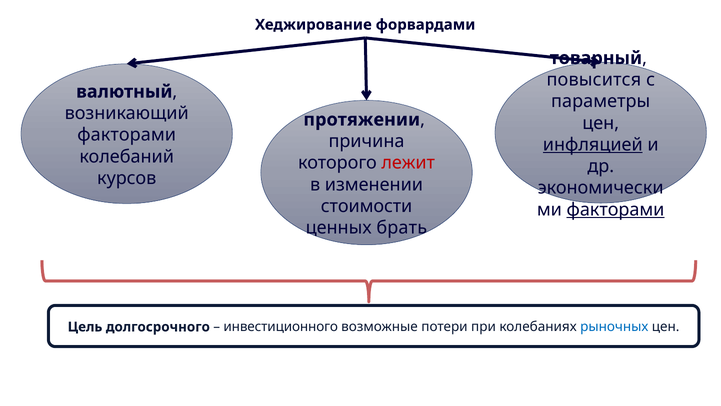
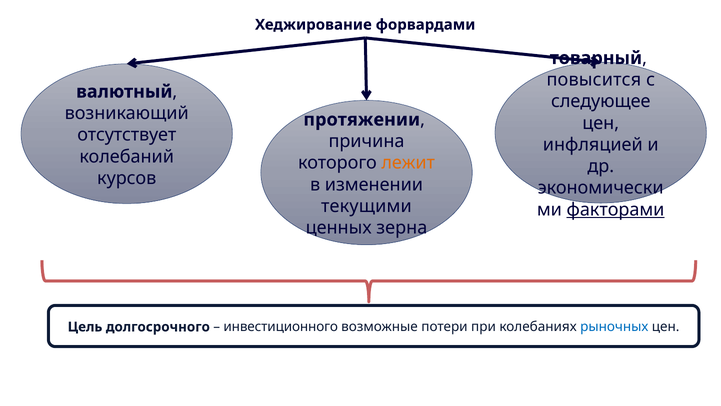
параметры: параметры -> следующее
факторами at (127, 135): факторами -> отсутствует
инфляцией underline: present -> none
лежит colour: red -> orange
стоимости: стоимости -> текущими
брать: брать -> зерна
